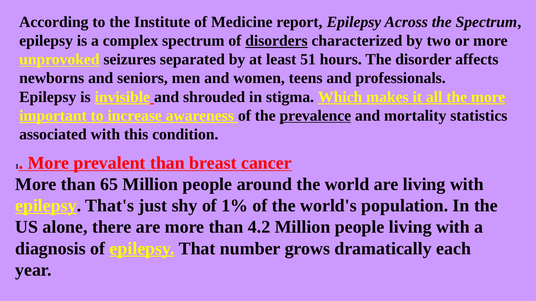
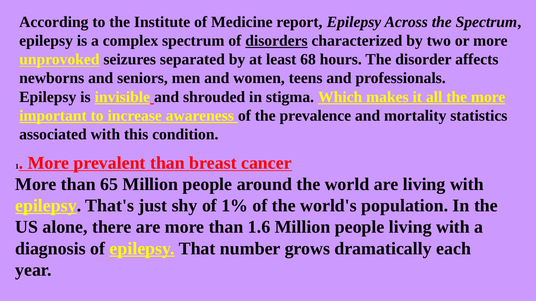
51: 51 -> 68
prevalence underline: present -> none
4.2: 4.2 -> 1.6
